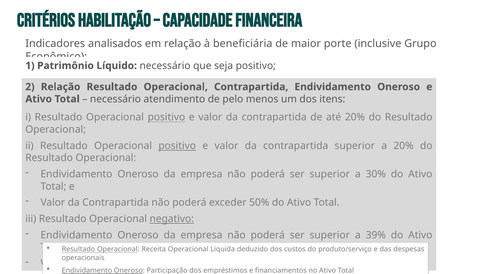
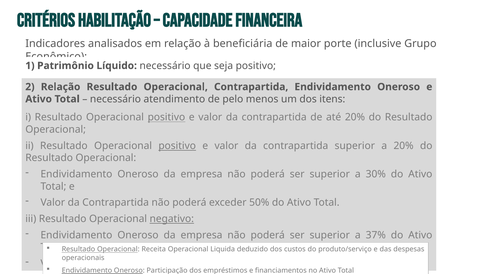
39%: 39% -> 37%
